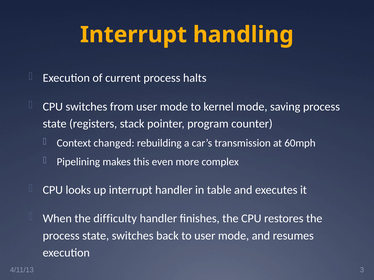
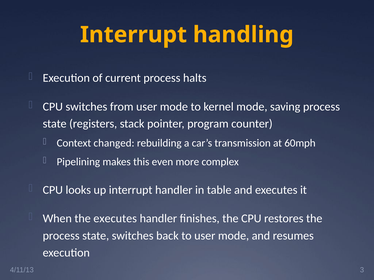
the difficulty: difficulty -> executes
